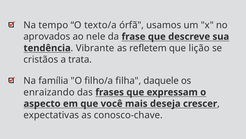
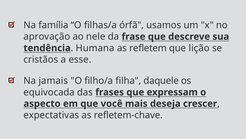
tempo: tempo -> família
texto/a: texto/a -> filhas/a
aprovados: aprovados -> aprovação
Vibrante: Vibrante -> Humana
trata: trata -> esse
família: família -> jamais
enraizando: enraizando -> equivocada
conosco-chave: conosco-chave -> refletem-chave
